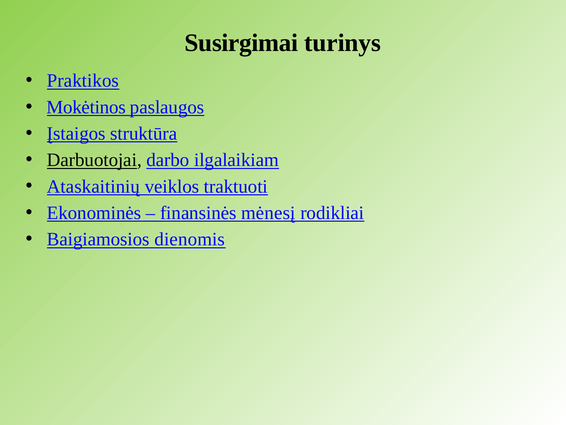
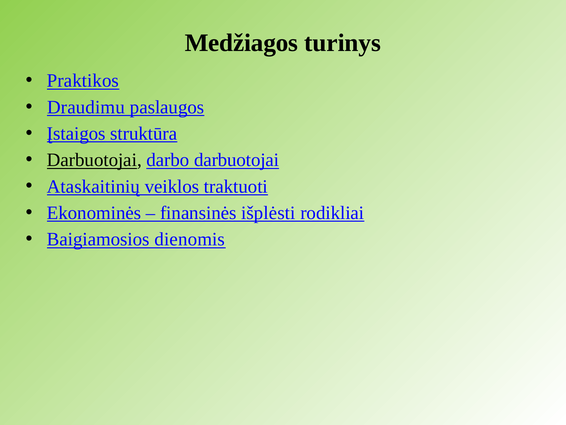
Susirgimai: Susirgimai -> Medžiagos
Mokėtinos: Mokėtinos -> Draudimu
darbo ilgalaikiam: ilgalaikiam -> darbuotojai
mėnesį: mėnesį -> išplėsti
